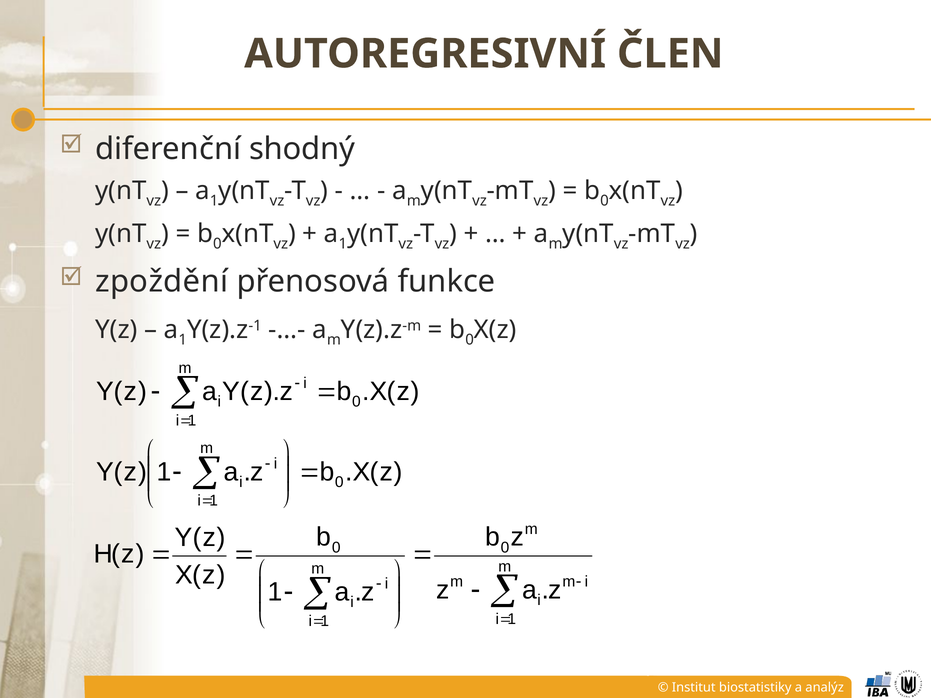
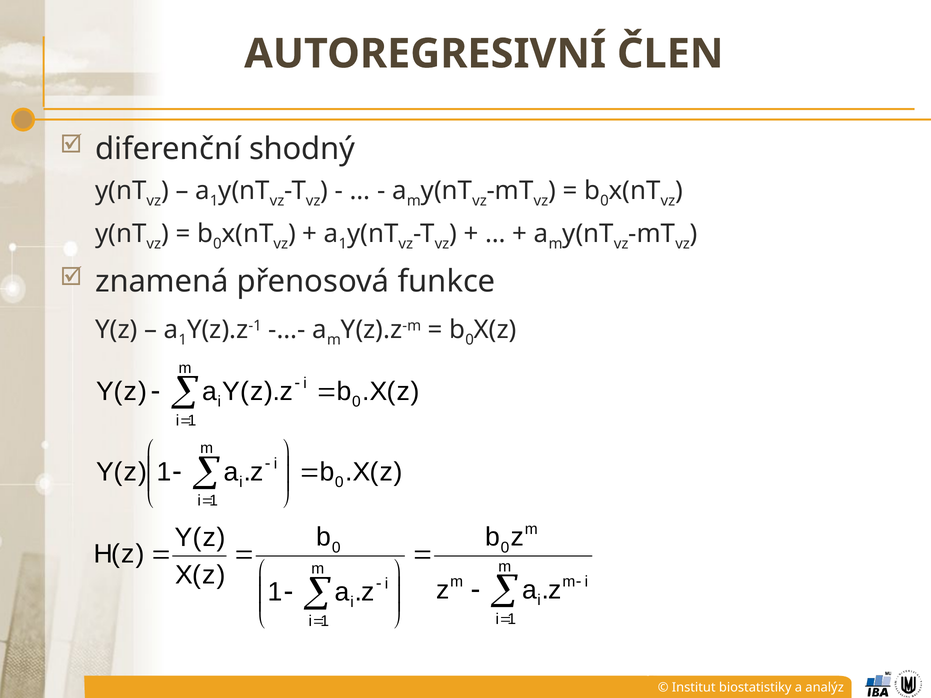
zpoždění: zpoždění -> znamená
